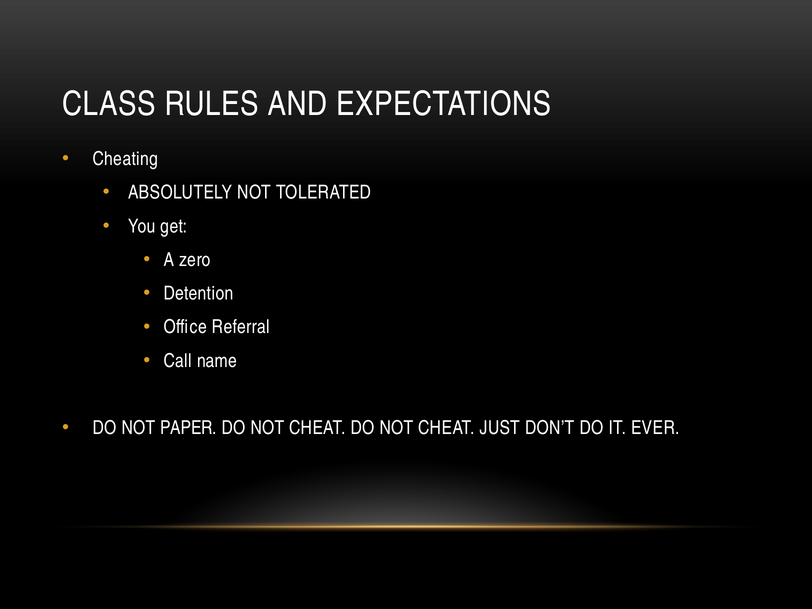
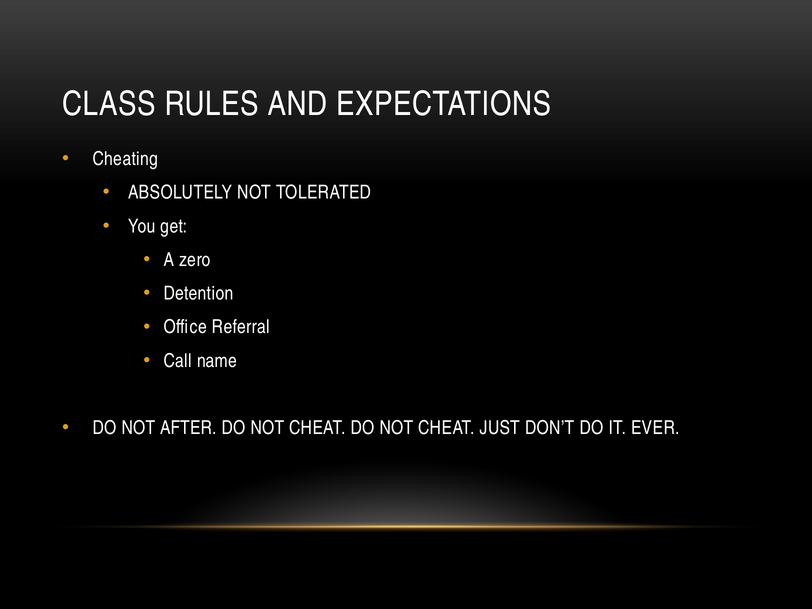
PAPER: PAPER -> AFTER
